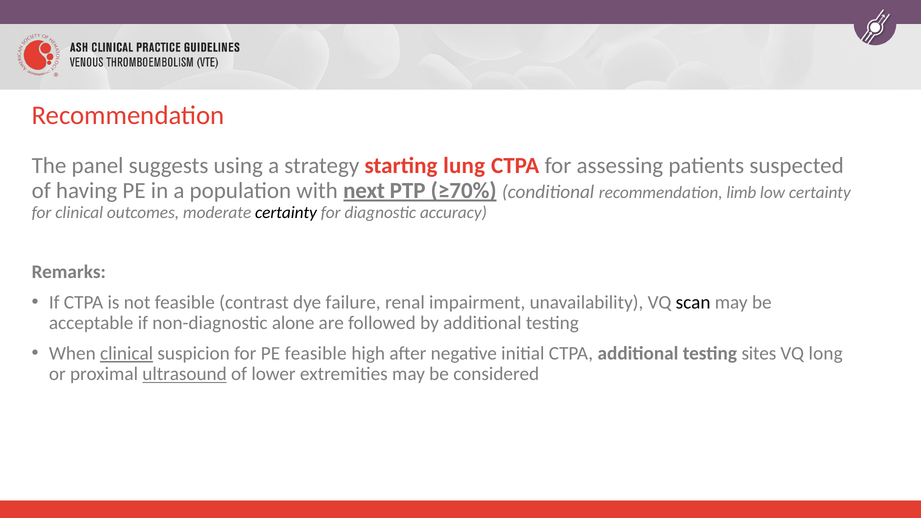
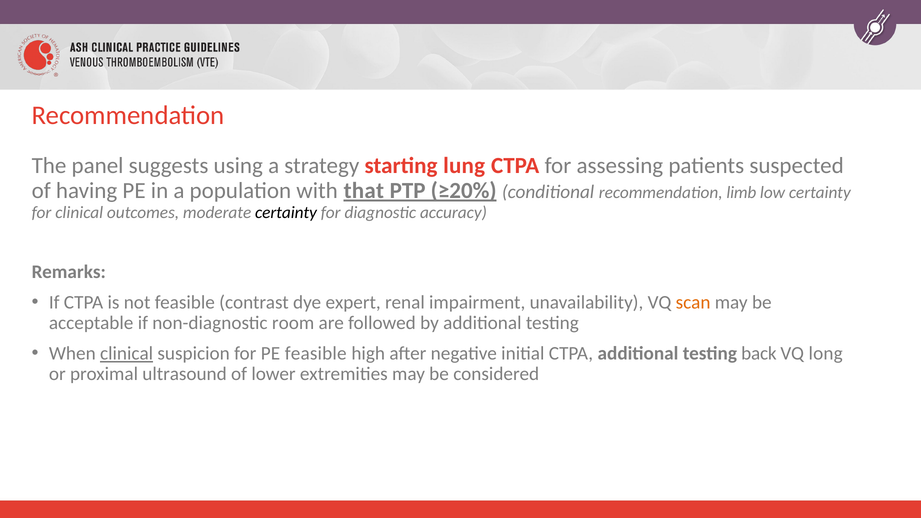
next: next -> that
≥70%: ≥70% -> ≥20%
failure: failure -> expert
scan colour: black -> orange
alone: alone -> room
sites: sites -> back
ultrasound underline: present -> none
